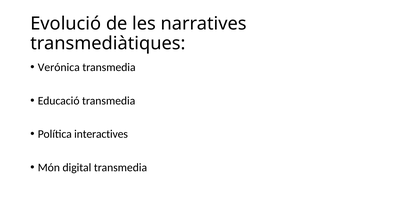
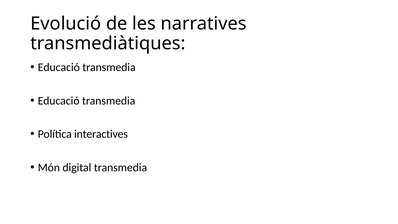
Verónica at (59, 67): Verónica -> Educació
